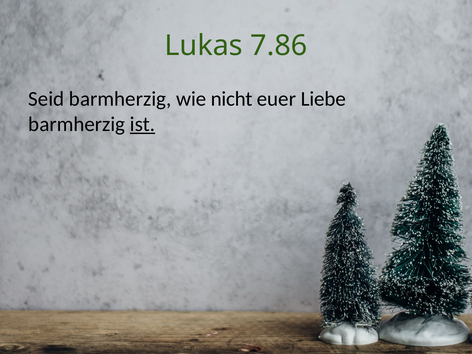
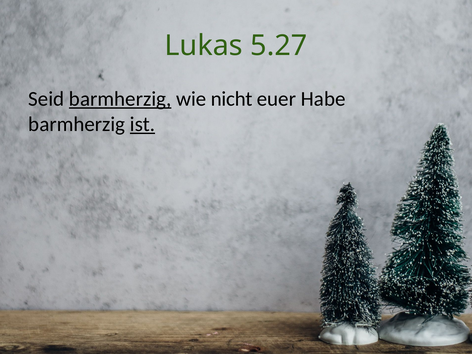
7.86: 7.86 -> 5.27
barmherzig at (120, 99) underline: none -> present
Liebe: Liebe -> Habe
